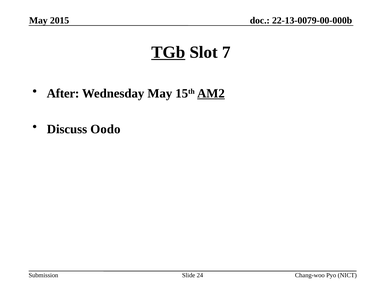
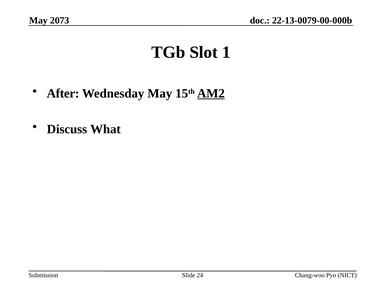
2015: 2015 -> 2073
TGb underline: present -> none
7: 7 -> 1
Oodo: Oodo -> What
